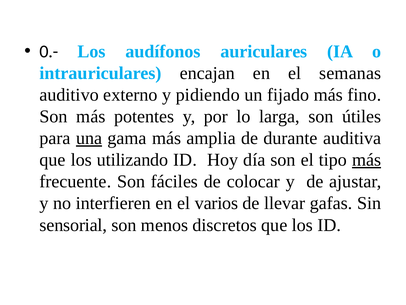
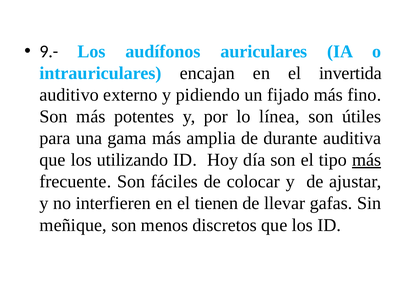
0.-: 0.- -> 9.-
semanas: semanas -> invertida
larga: larga -> línea
una underline: present -> none
varios: varios -> tienen
sensorial: sensorial -> meñique
